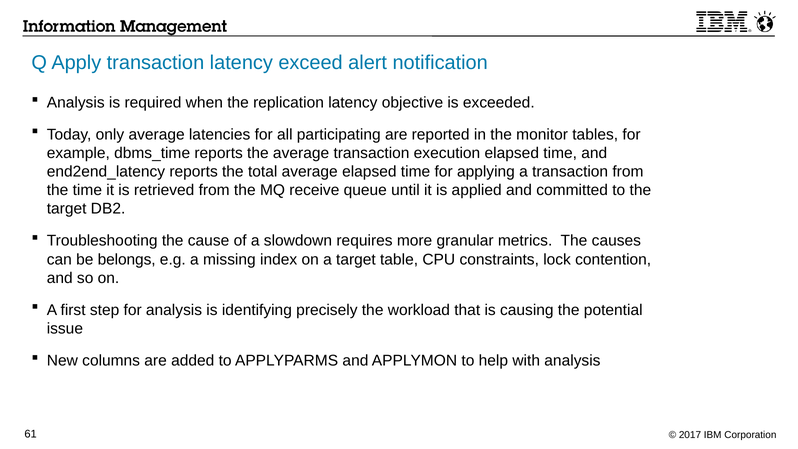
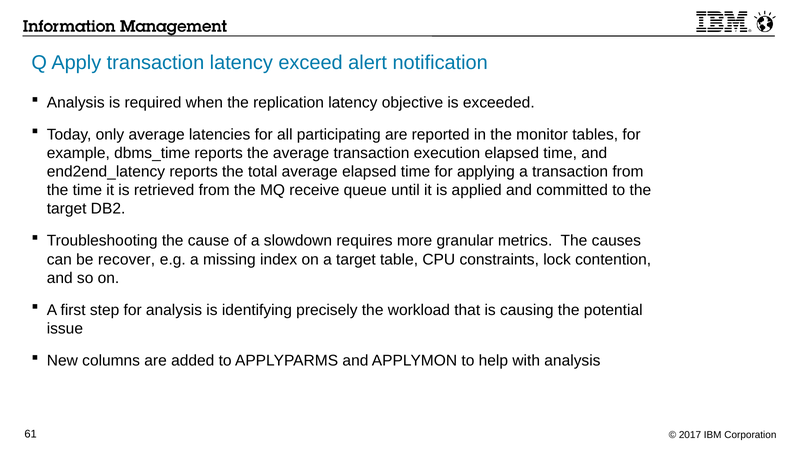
belongs: belongs -> recover
